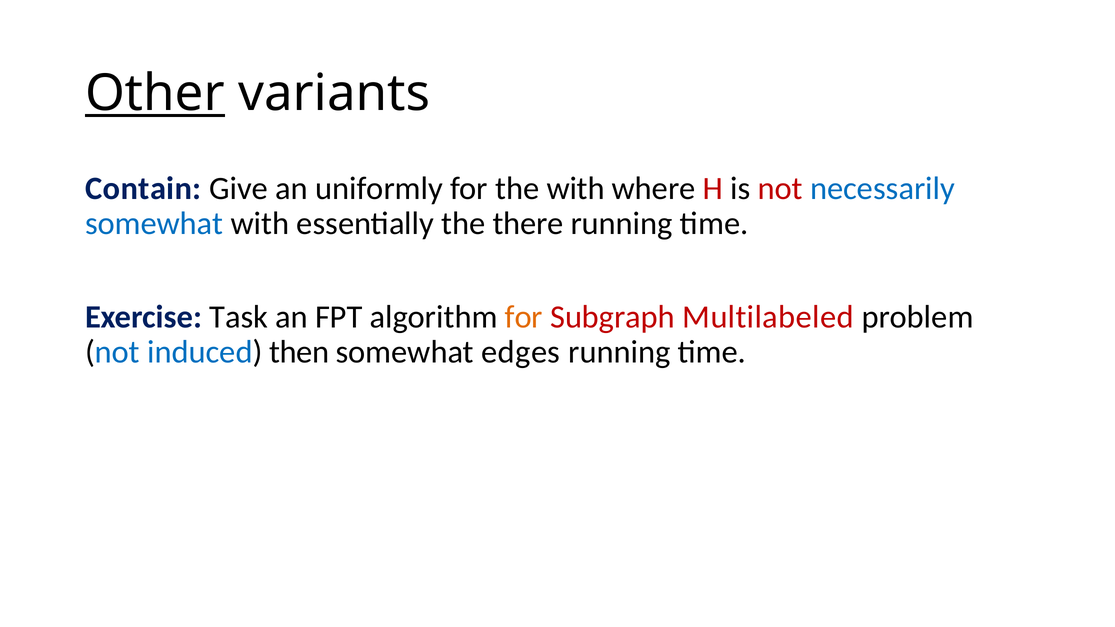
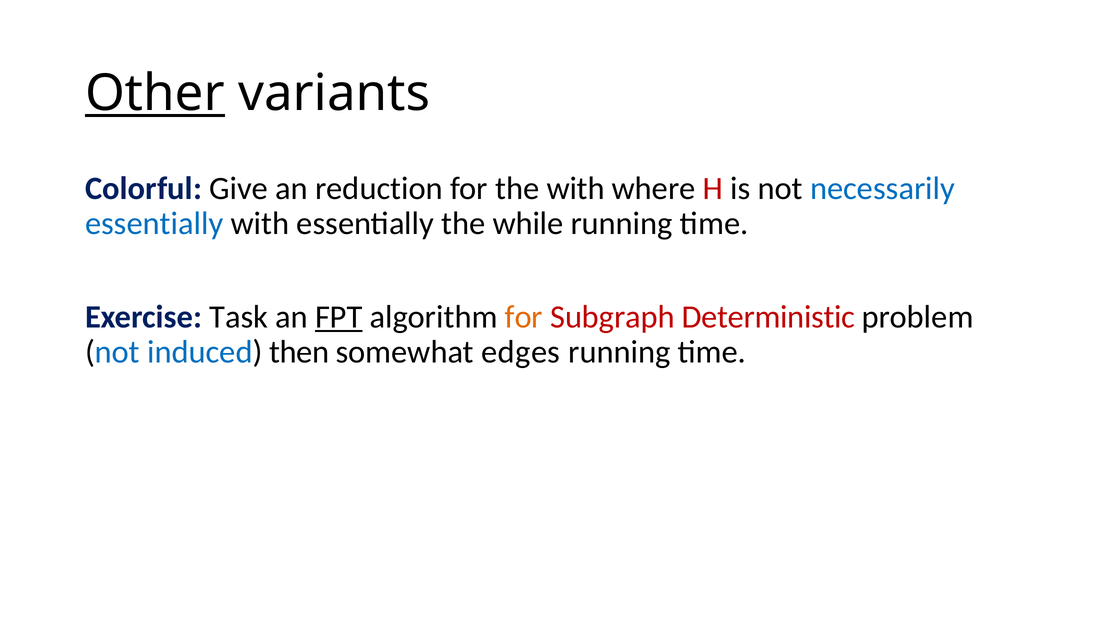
Contain: Contain -> Colorful
uniformly: uniformly -> reduction
not at (780, 189) colour: red -> black
somewhat at (154, 224): somewhat -> essentially
there: there -> while
FPT underline: none -> present
Multilabeled: Multilabeled -> Deterministic
